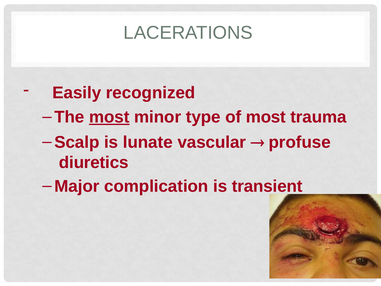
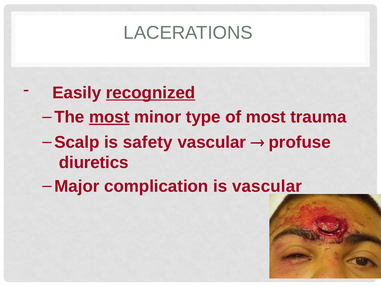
recognized underline: none -> present
lunate: lunate -> safety
is transient: transient -> vascular
